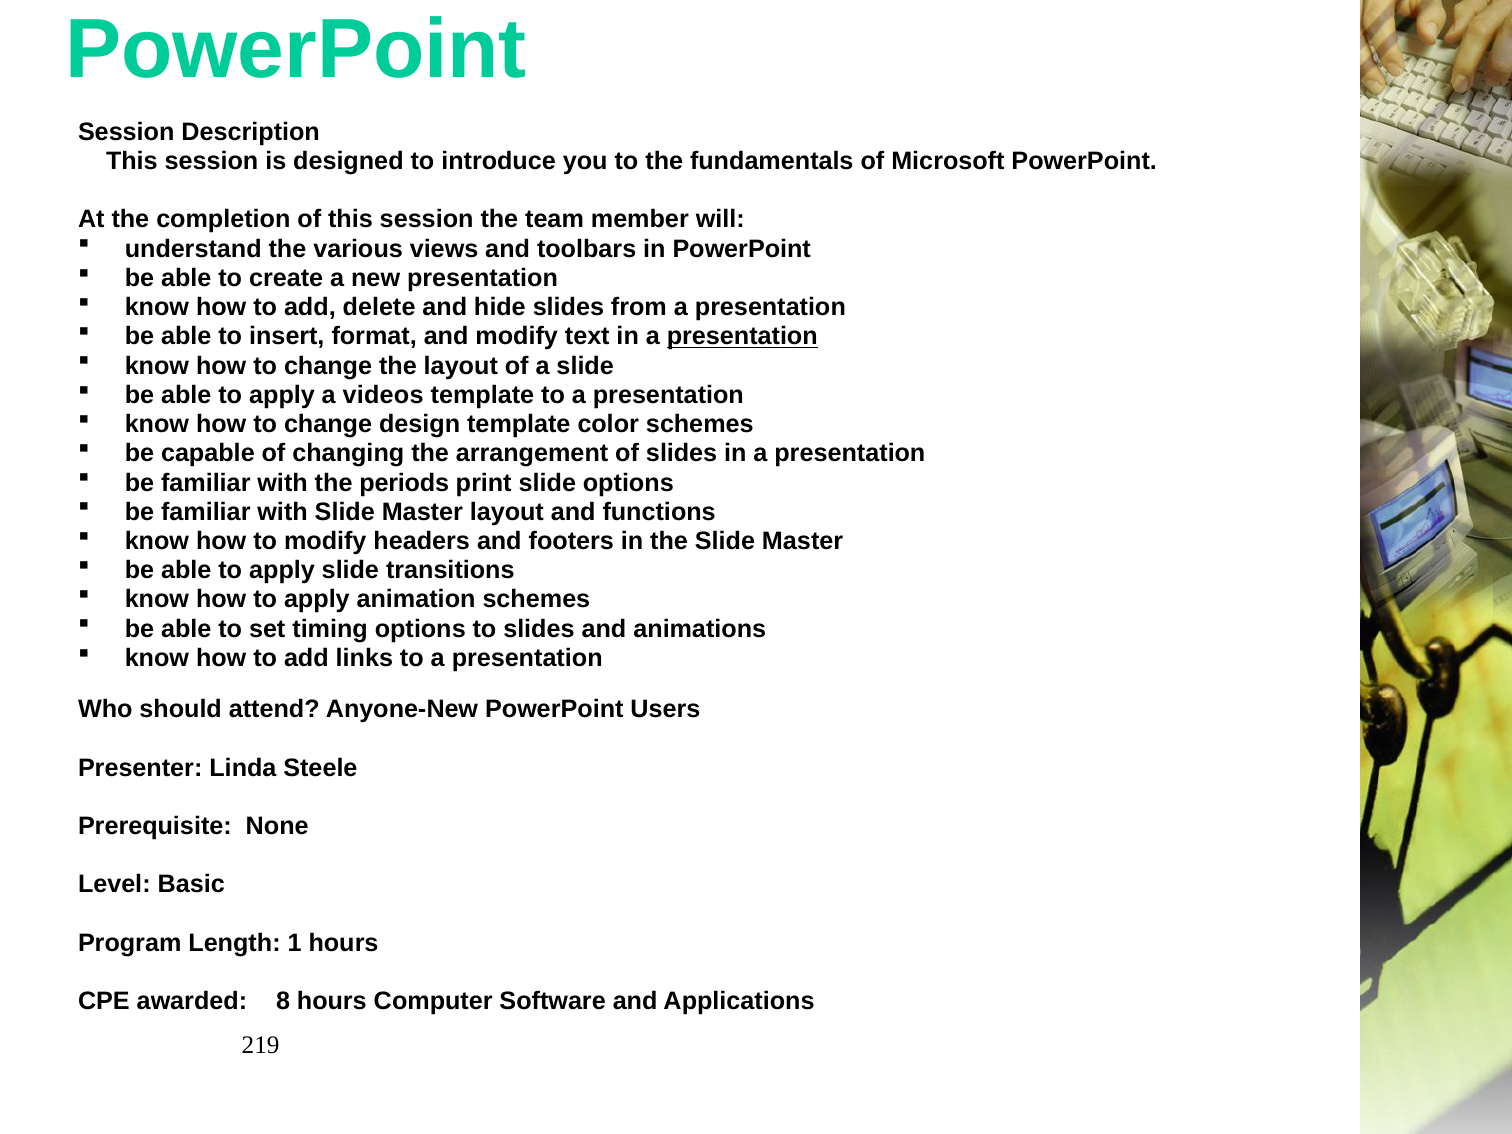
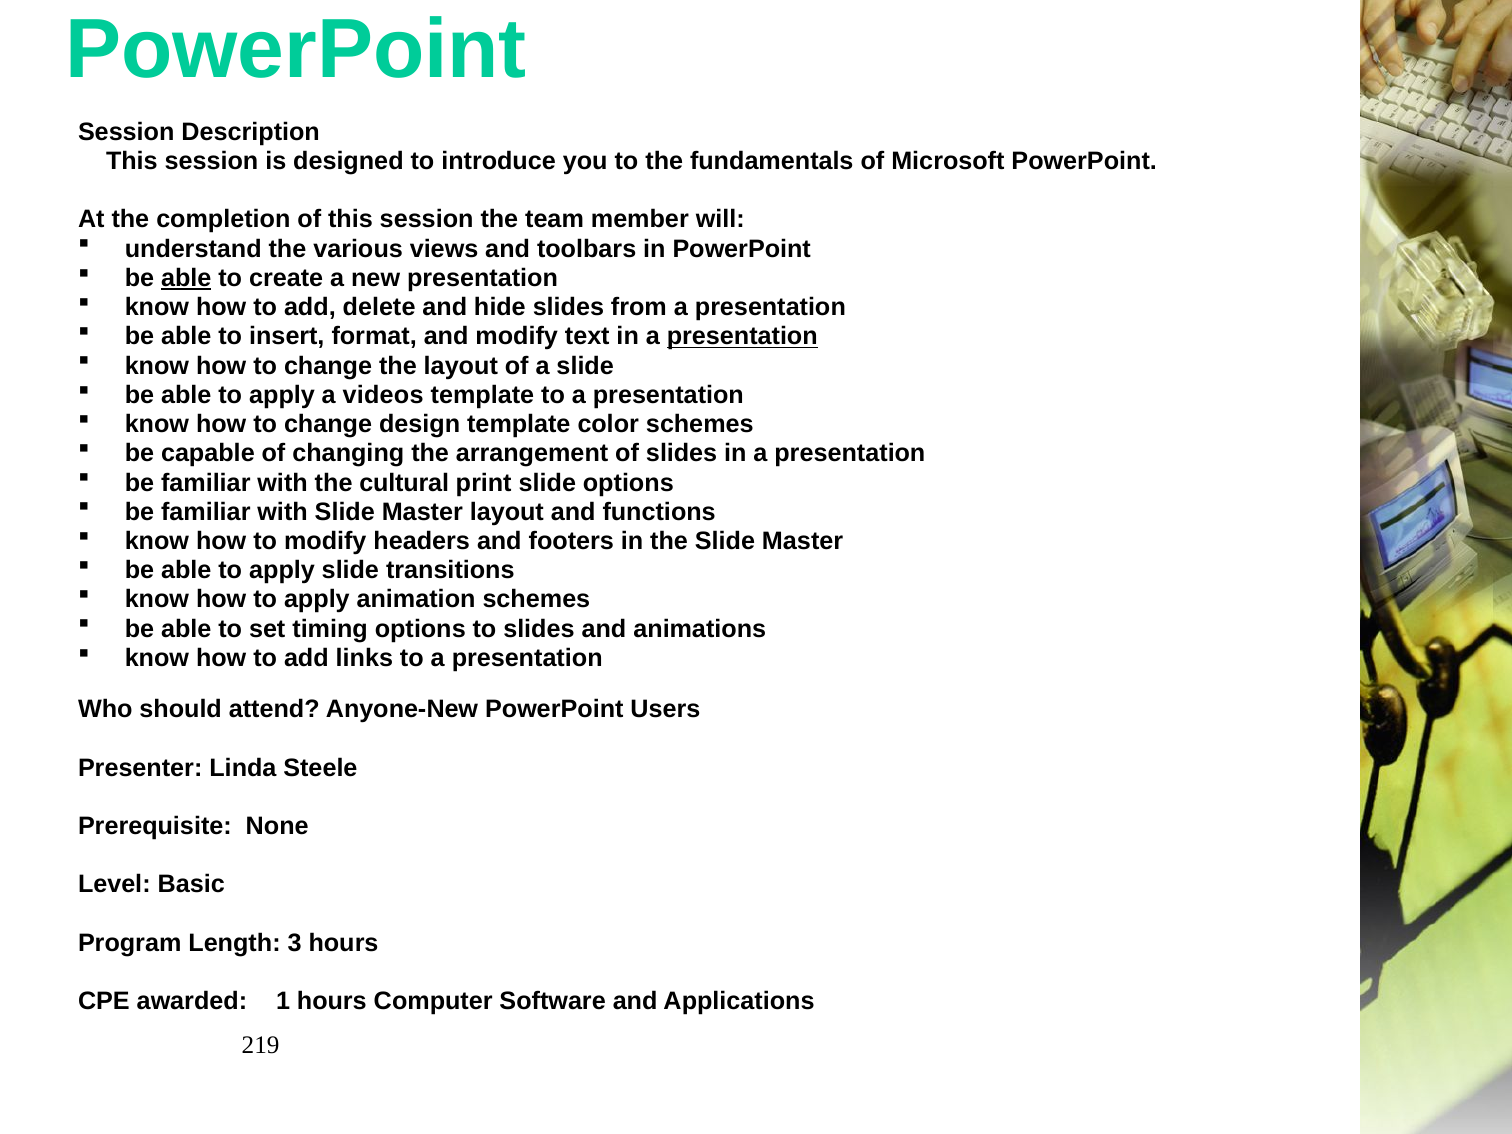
able at (186, 278) underline: none -> present
periods: periods -> cultural
1: 1 -> 3
8: 8 -> 1
